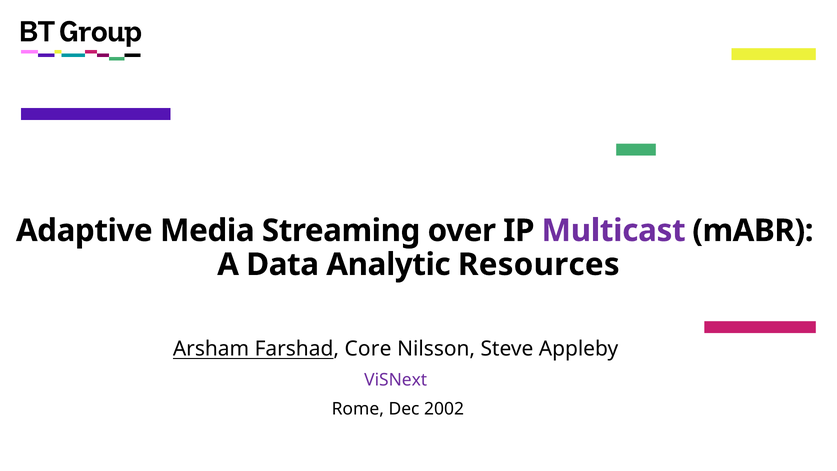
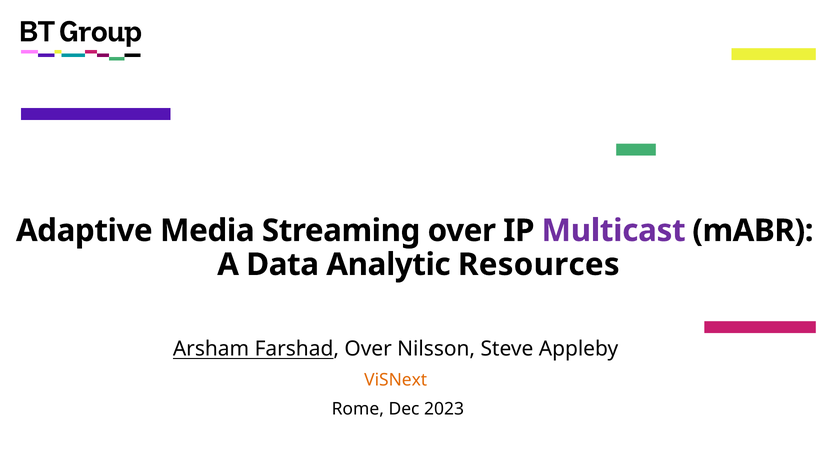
Farshad Core: Core -> Over
ViSNext colour: purple -> orange
2002: 2002 -> 2023
